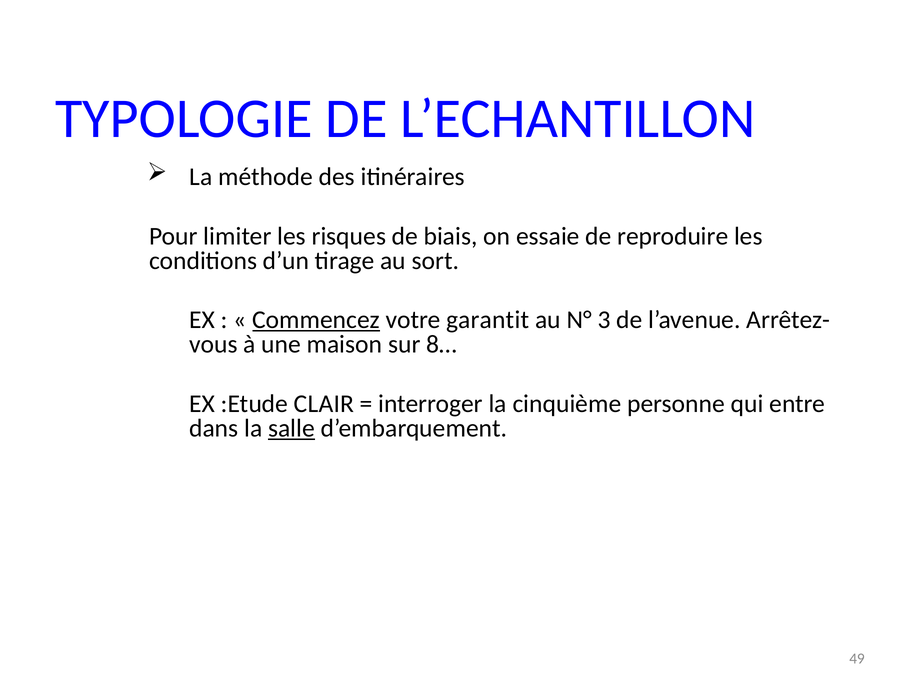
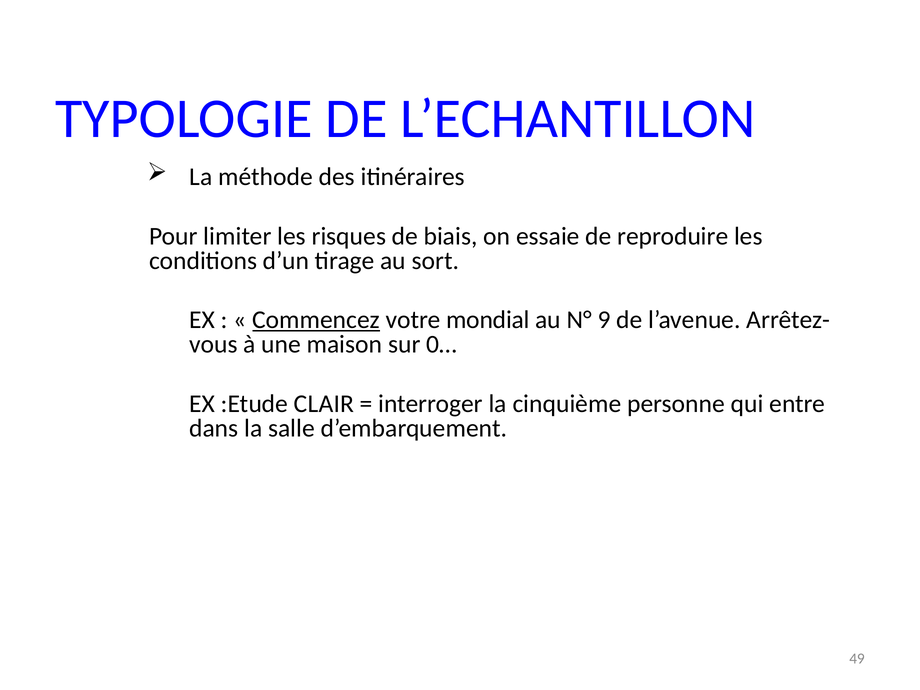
garantit: garantit -> mondial
3: 3 -> 9
8…: 8… -> 0…
salle underline: present -> none
